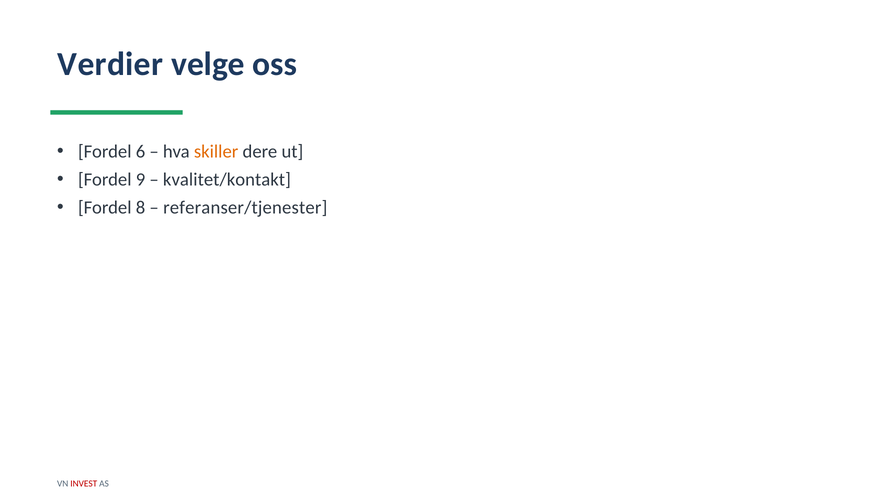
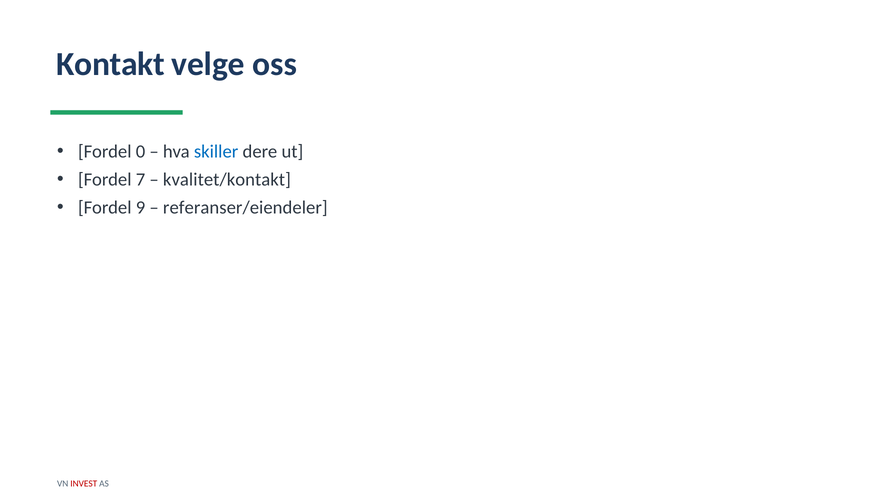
Verdier: Verdier -> Kontakt
6: 6 -> 0
skiller colour: orange -> blue
9: 9 -> 7
8: 8 -> 9
referanser/tjenester: referanser/tjenester -> referanser/eiendeler
